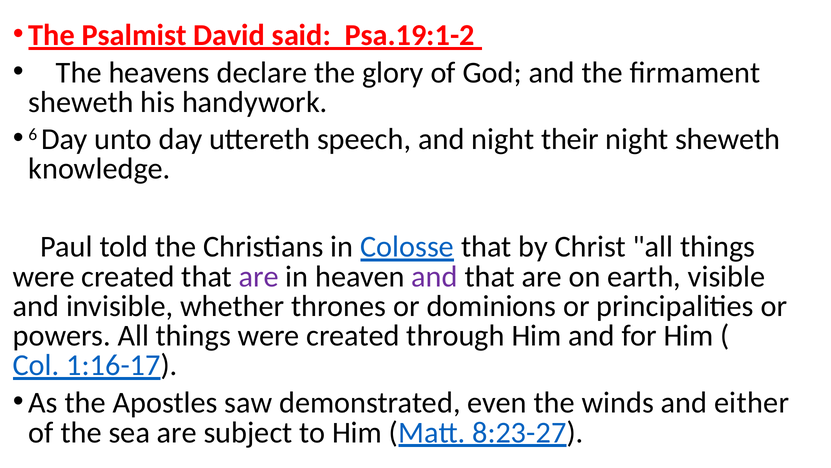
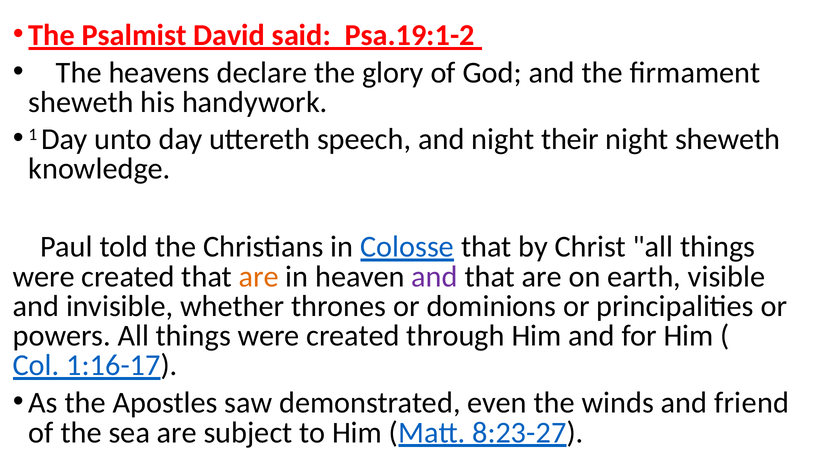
6: 6 -> 1
are at (259, 276) colour: purple -> orange
either: either -> friend
